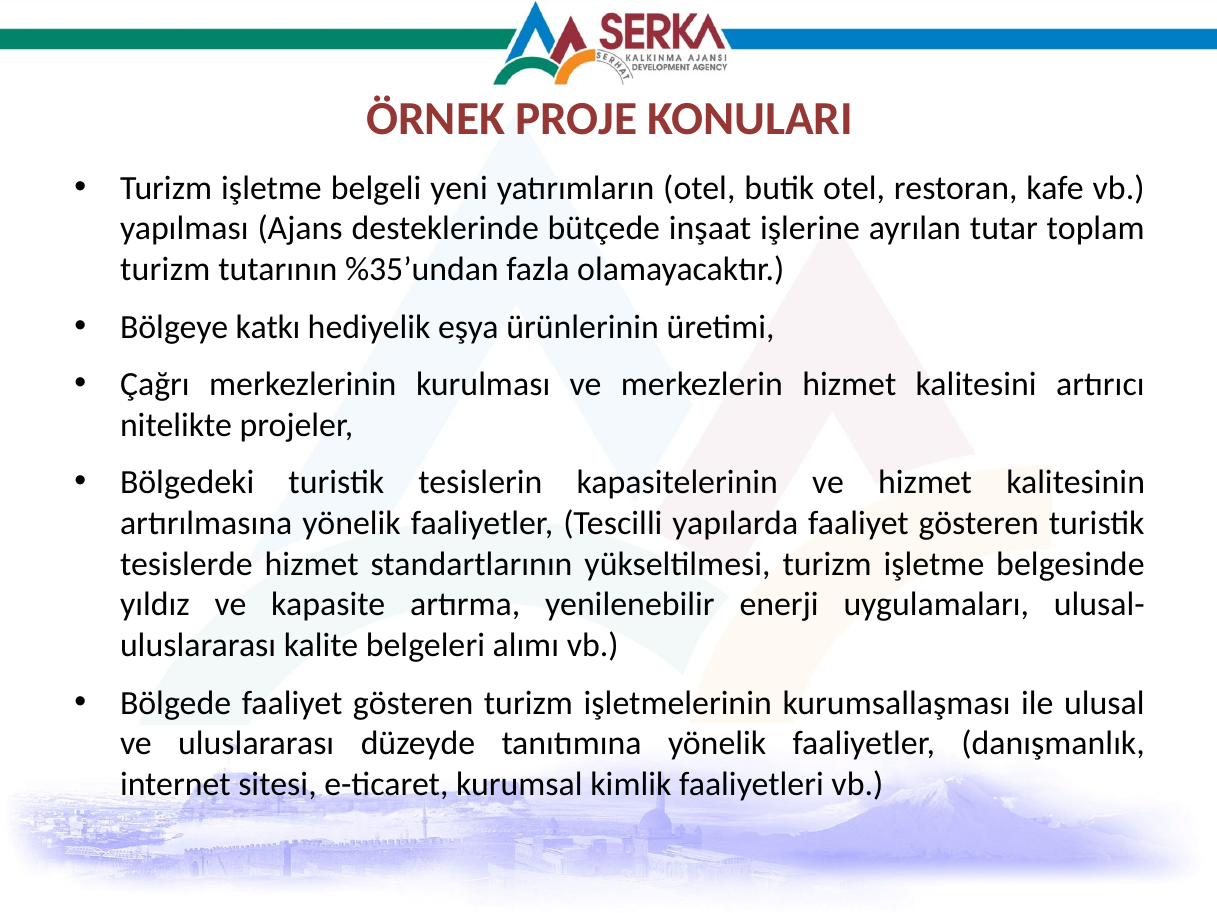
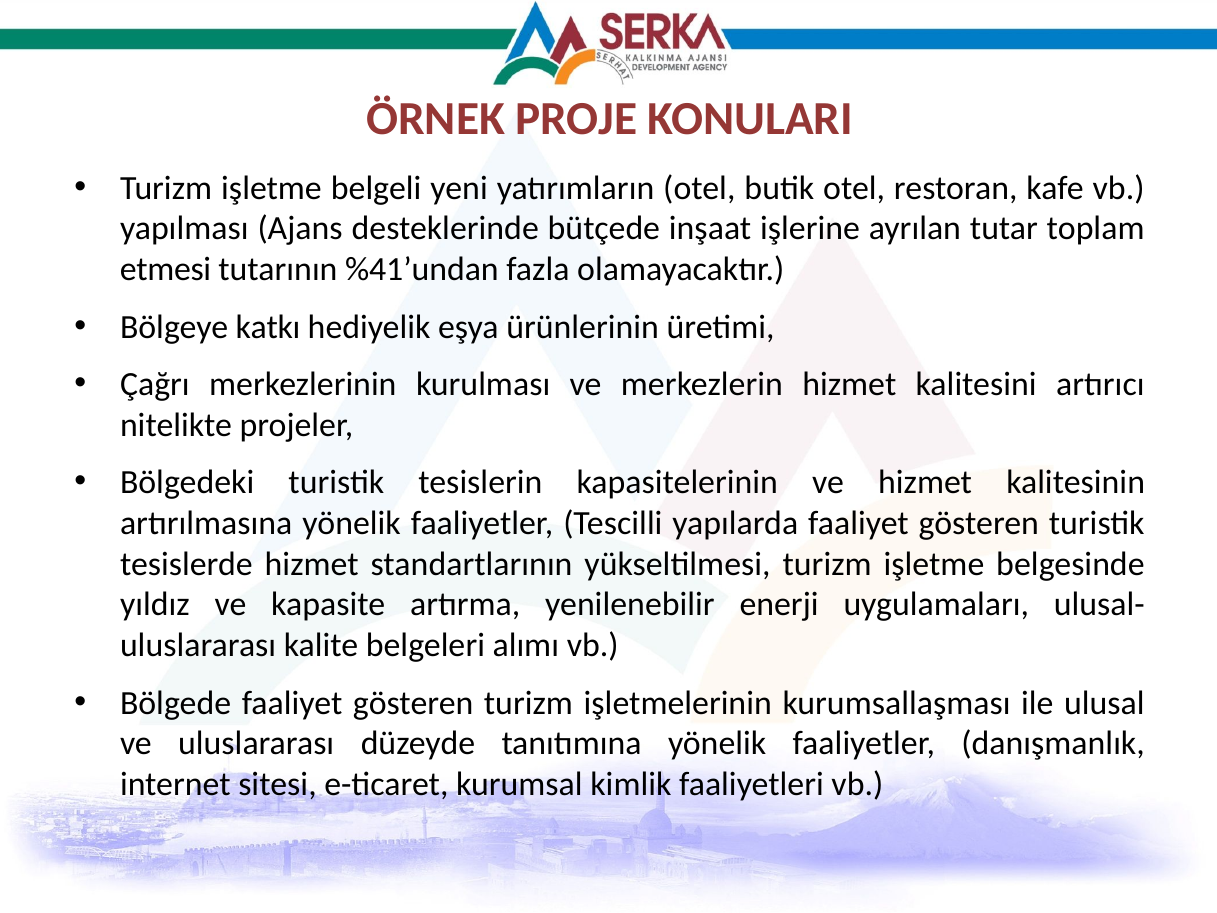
turizm at (165, 269): turizm -> etmesi
%35’undan: %35’undan -> %41’undan
